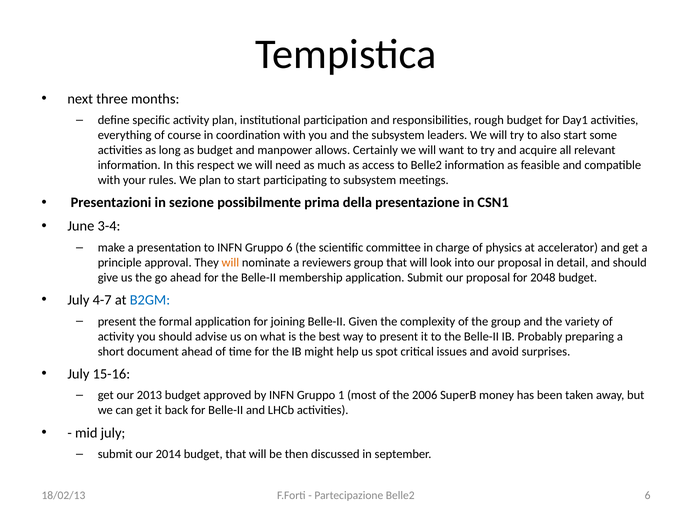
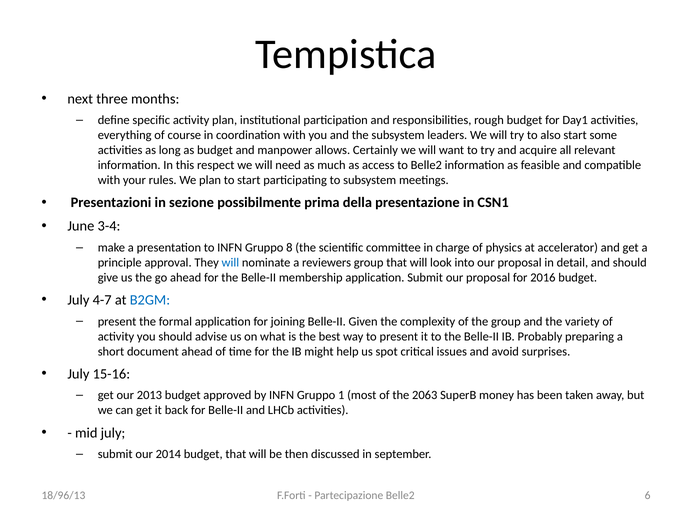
Gruppo 6: 6 -> 8
will at (230, 263) colour: orange -> blue
2048: 2048 -> 2016
2006: 2006 -> 2063
18/02/13: 18/02/13 -> 18/96/13
